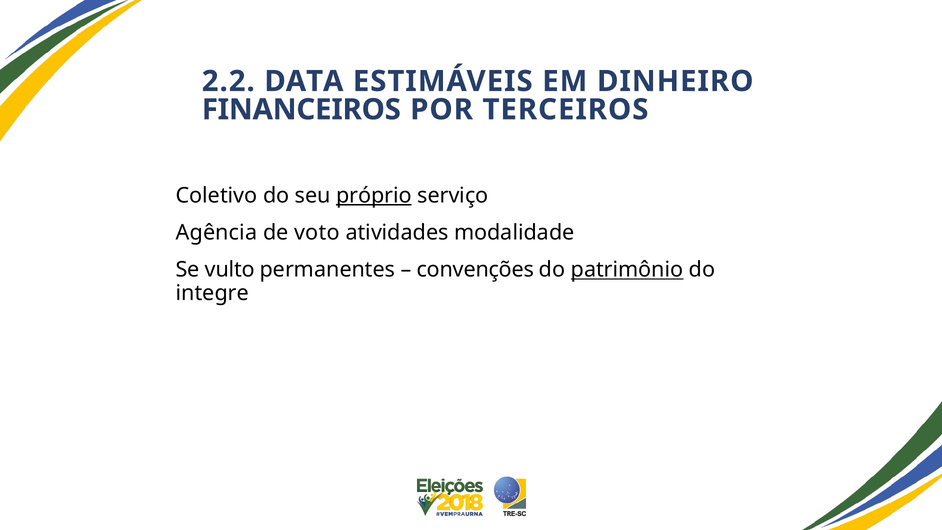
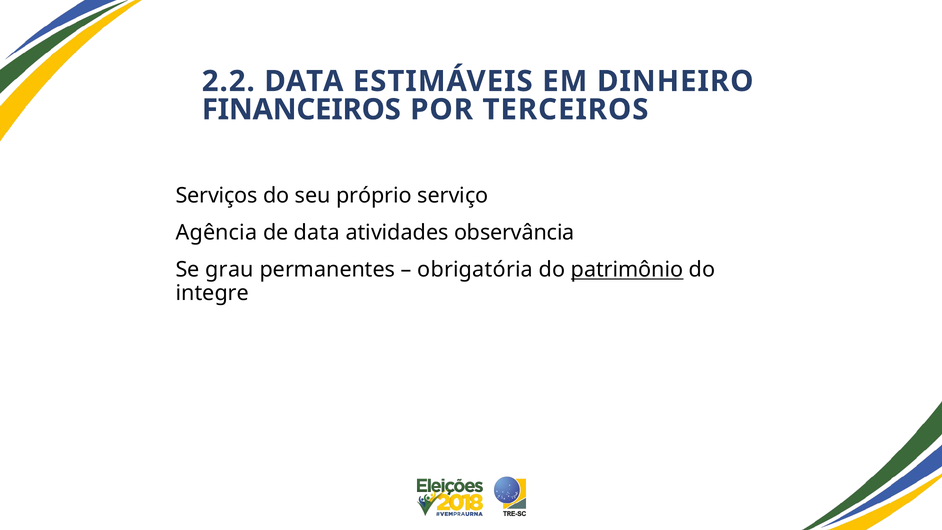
Coletivo: Coletivo -> Serviços
próprio underline: present -> none
de voto: voto -> data
modalidade: modalidade -> observância
vulto: vulto -> grau
convenções: convenções -> obrigatória
